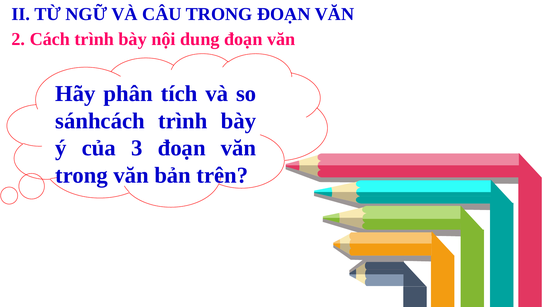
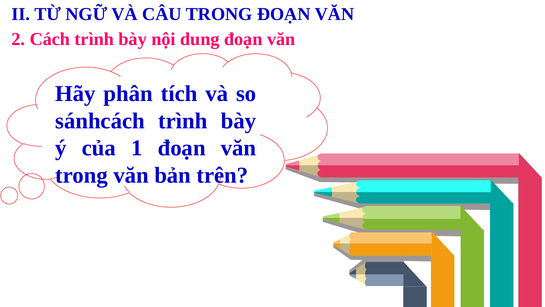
3: 3 -> 1
